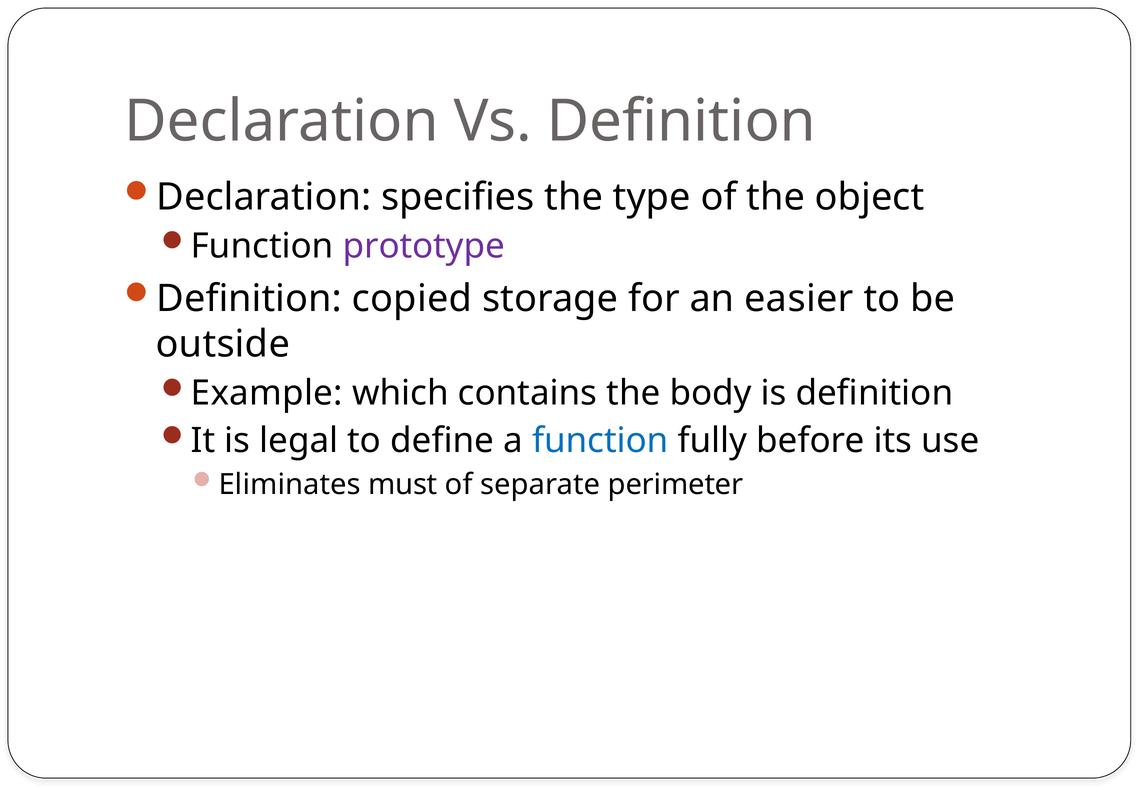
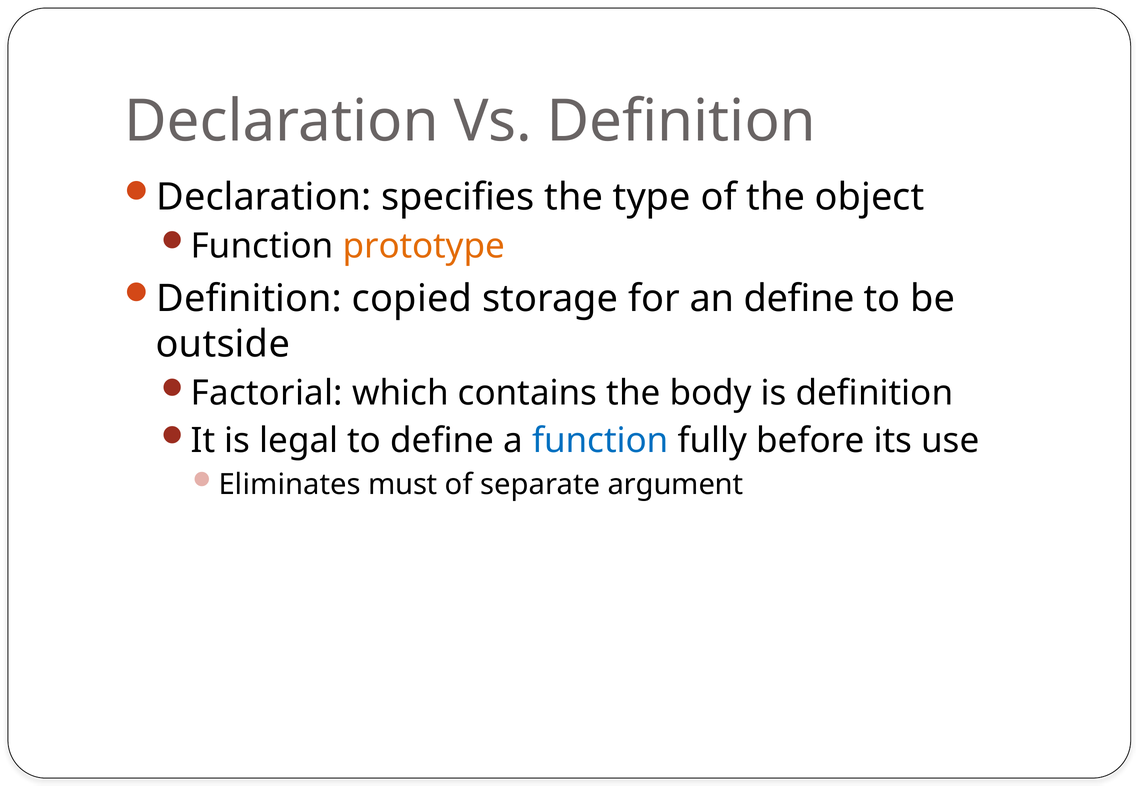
prototype colour: purple -> orange
an easier: easier -> define
Example: Example -> Factorial
perimeter: perimeter -> argument
